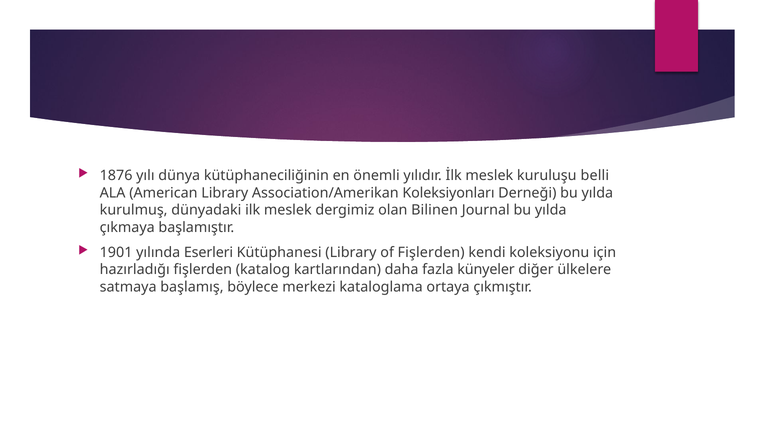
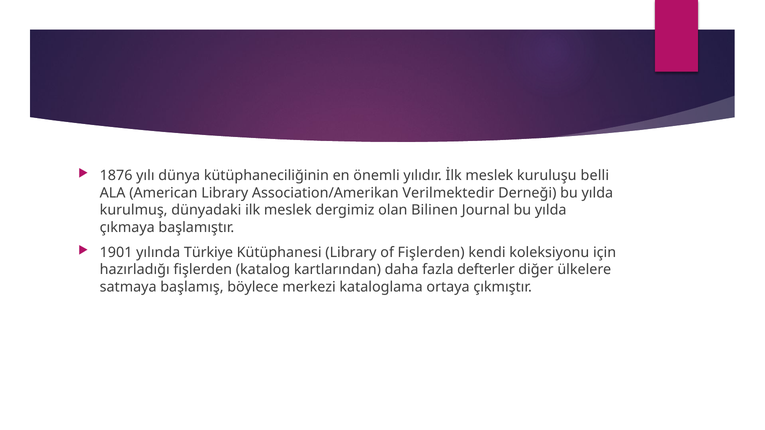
Koleksiyonları: Koleksiyonları -> Verilmektedir
Eserleri: Eserleri -> Türkiye
künyeler: künyeler -> defterler
